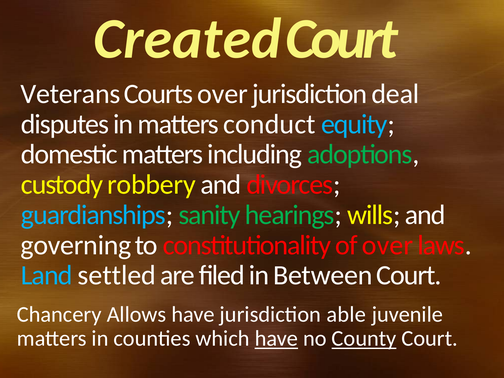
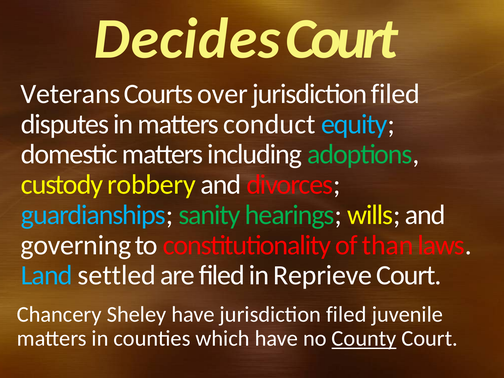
Created: Created -> Decides
deal at (395, 94): deal -> filed
of over: over -> than
Between: Between -> Reprieve
Allows: Allows -> Sheley
have jurisdiction able: able -> filed
have at (276, 339) underline: present -> none
